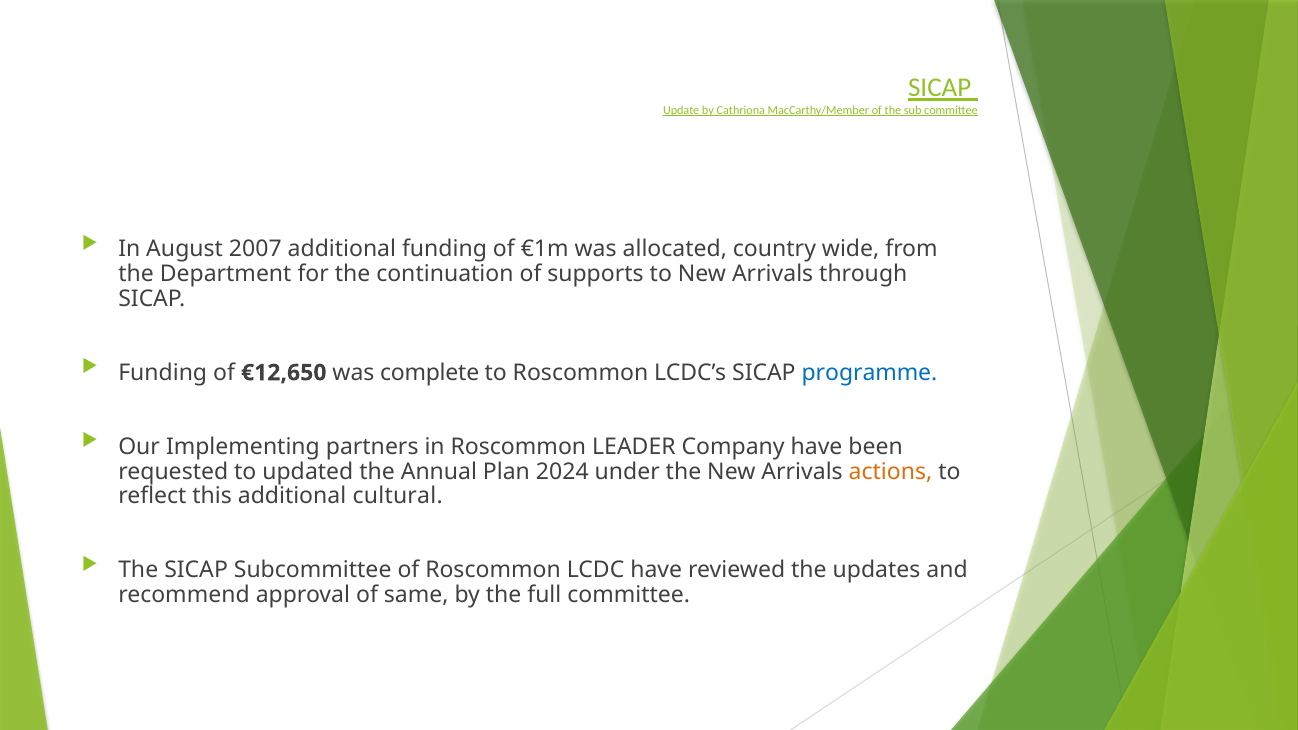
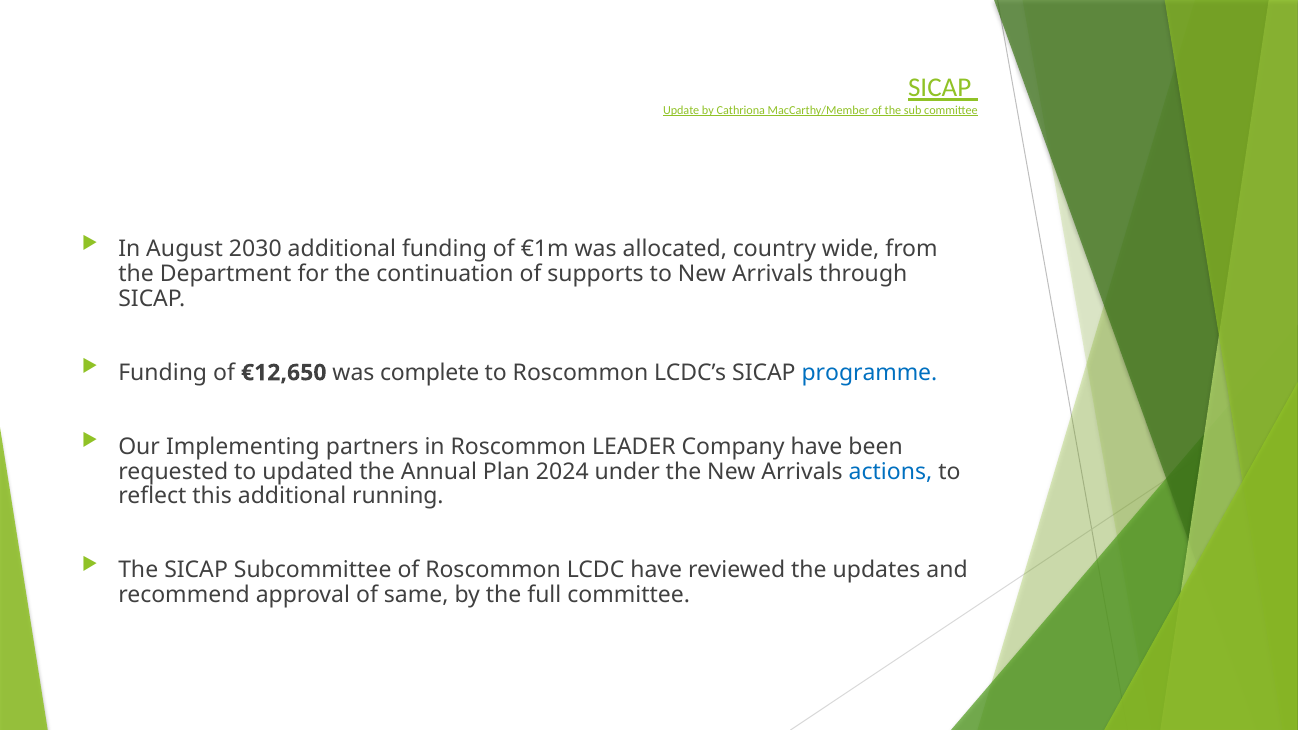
2007: 2007 -> 2030
actions colour: orange -> blue
cultural: cultural -> running
